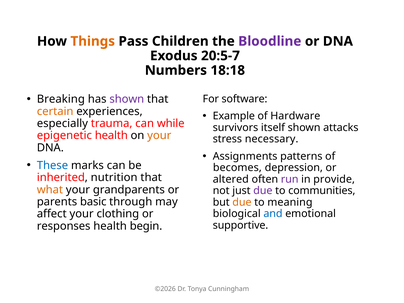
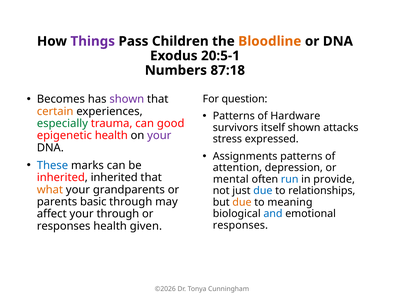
Things colour: orange -> purple
Bloodline colour: purple -> orange
20:5-7: 20:5-7 -> 20:5-1
18:18: 18:18 -> 87:18
Breaking: Breaking -> Becomes
software: software -> question
Example at (234, 116): Example -> Patterns
especially colour: black -> green
while: while -> good
your at (159, 136) colour: orange -> purple
necessary: necessary -> expressed
becomes: becomes -> attention
inherited nutrition: nutrition -> inherited
altered: altered -> mental
run colour: purple -> blue
due at (263, 191) colour: purple -> blue
communities: communities -> relationships
your clothing: clothing -> through
supportive at (240, 225): supportive -> responses
begin: begin -> given
